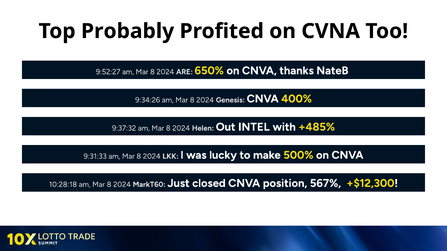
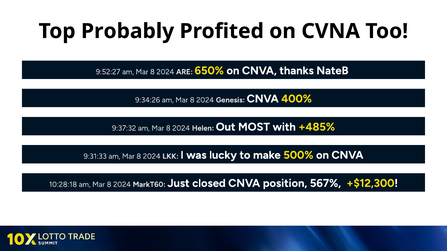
INTEL: INTEL -> MOST
